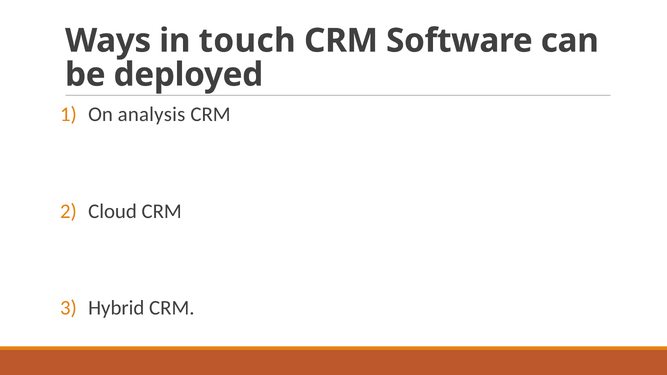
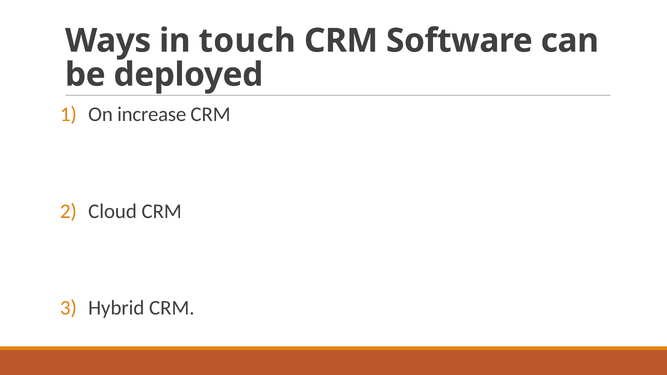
analysis: analysis -> increase
